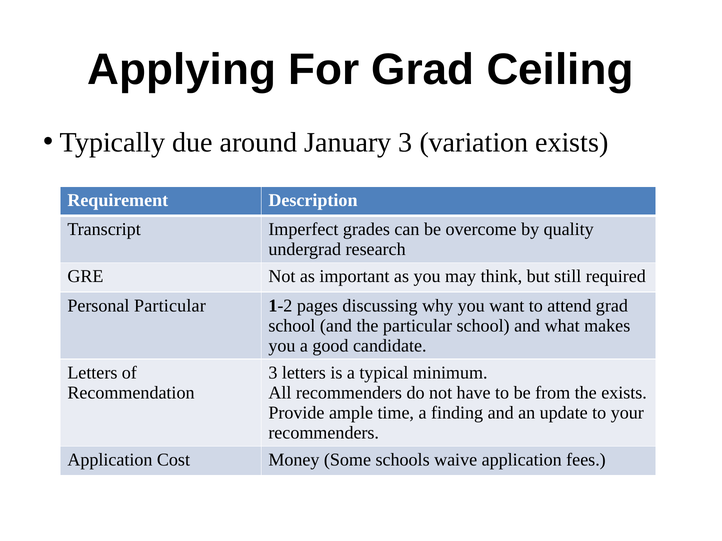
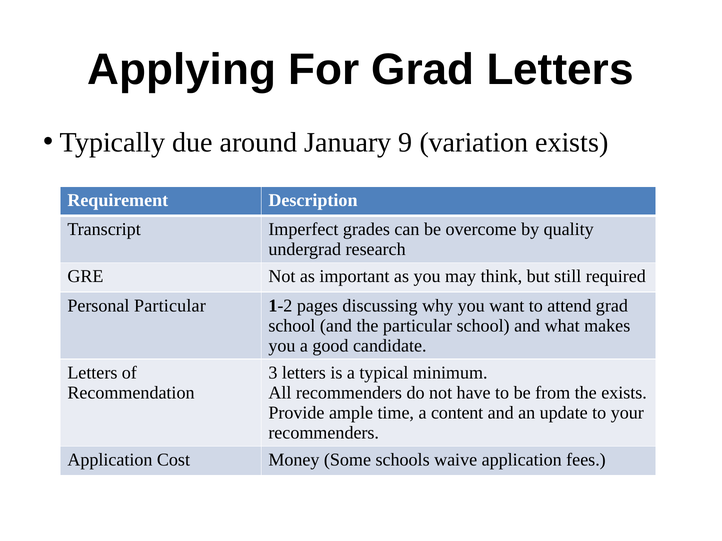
Grad Ceiling: Ceiling -> Letters
January 3: 3 -> 9
finding: finding -> content
